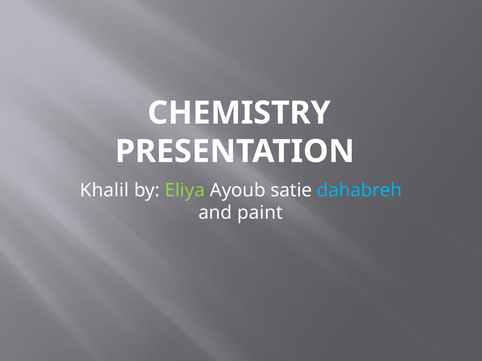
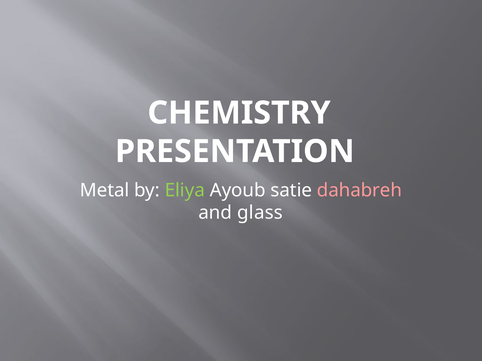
Khalil: Khalil -> Metal
dahabreh colour: light blue -> pink
paint: paint -> glass
